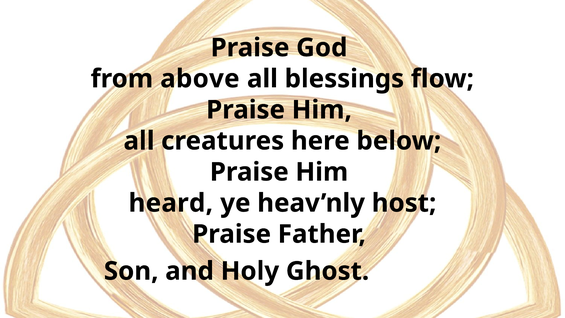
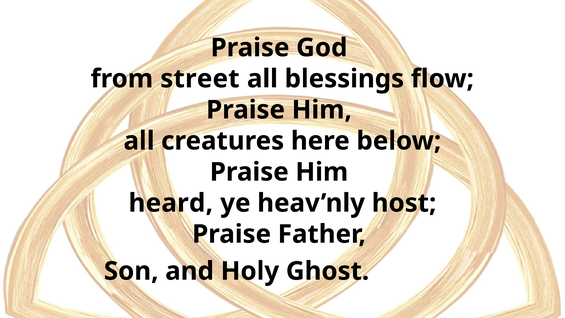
above: above -> street
